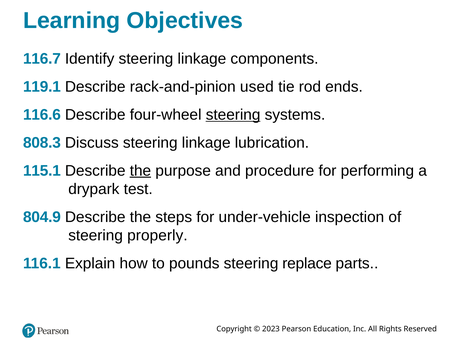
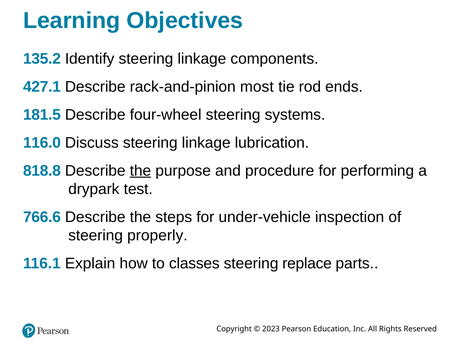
116.7: 116.7 -> 135.2
119.1: 119.1 -> 427.1
used: used -> most
116.6: 116.6 -> 181.5
steering at (233, 115) underline: present -> none
808.3: 808.3 -> 116.0
115.1: 115.1 -> 818.8
804.9: 804.9 -> 766.6
pounds: pounds -> classes
